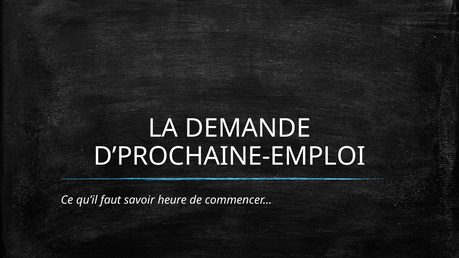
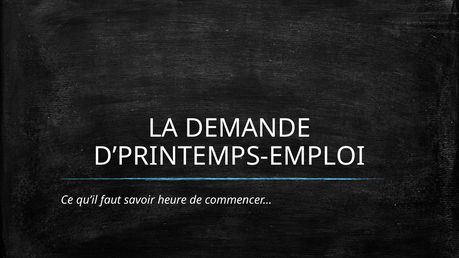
D’PROCHAINE-EMPLOI: D’PROCHAINE-EMPLOI -> D’PRINTEMPS-EMPLOI
